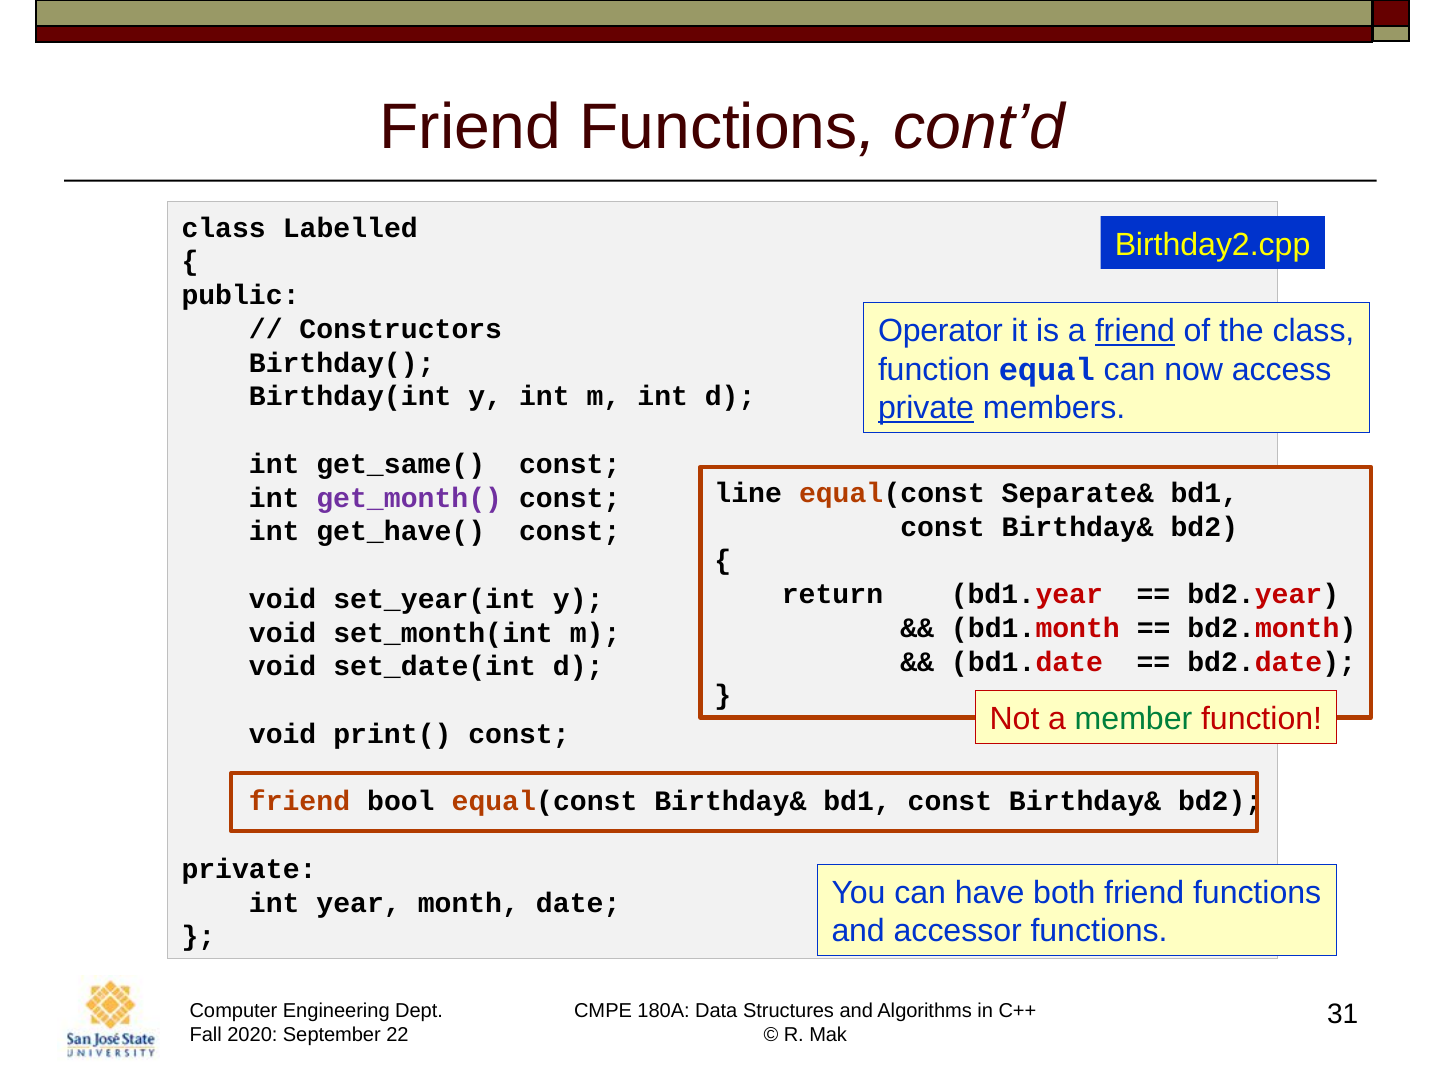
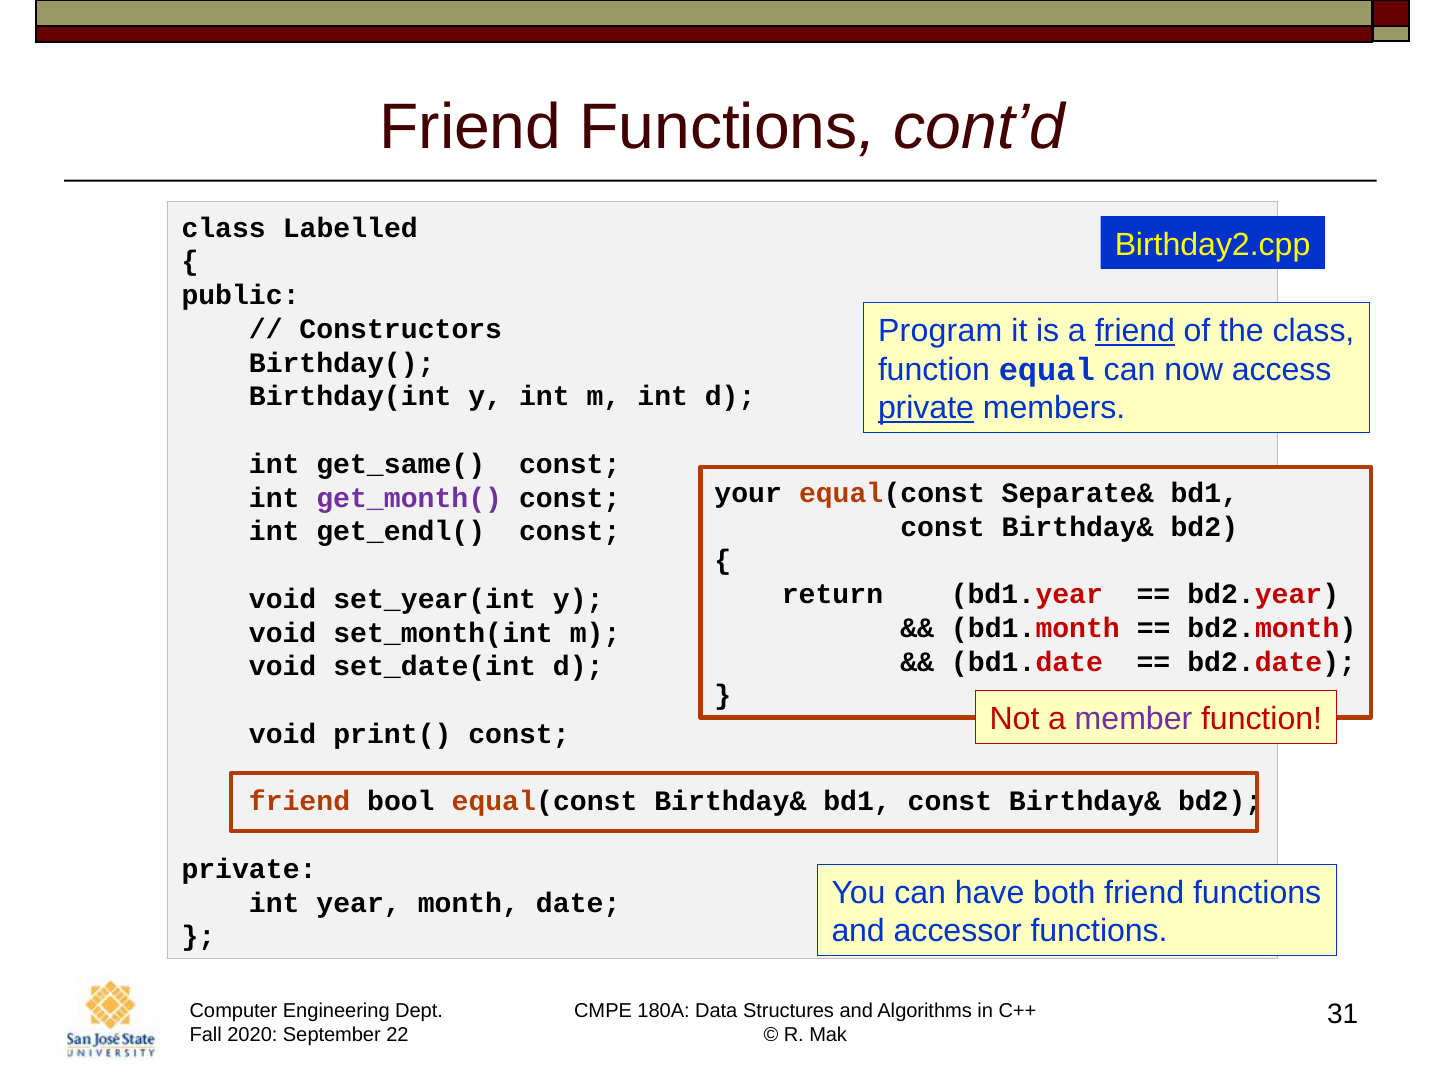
Operator: Operator -> Program
line: line -> your
get_have(: get_have( -> get_endl(
member colour: green -> purple
